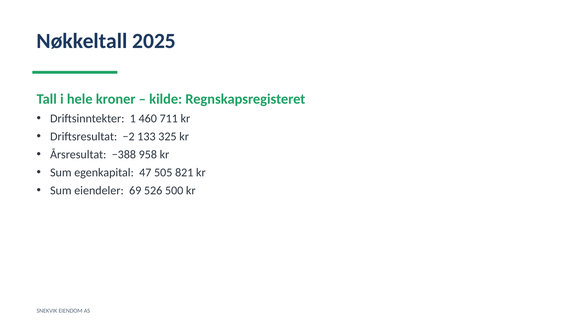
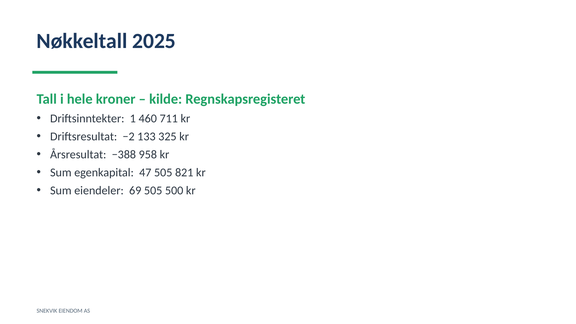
69 526: 526 -> 505
